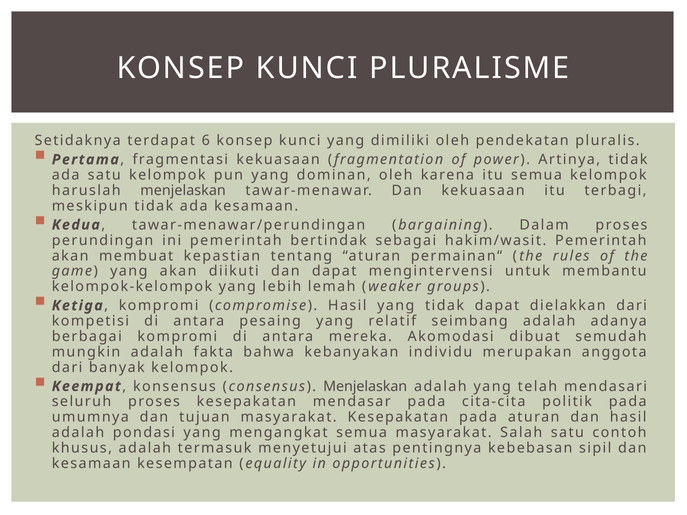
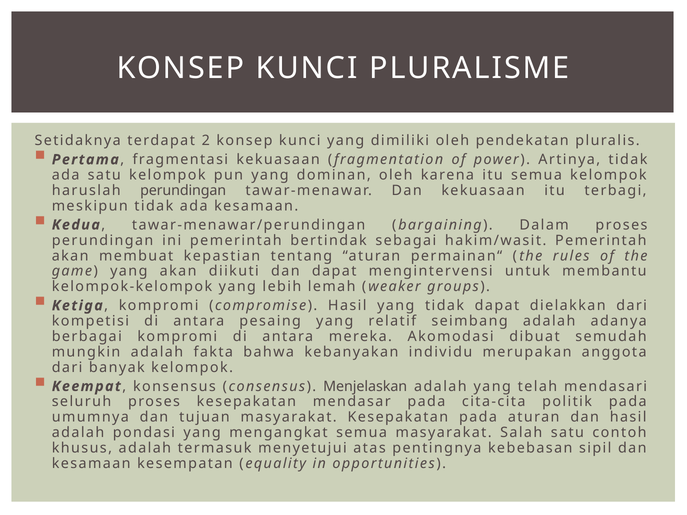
6: 6 -> 2
haruslah menjelaskan: menjelaskan -> perundingan
